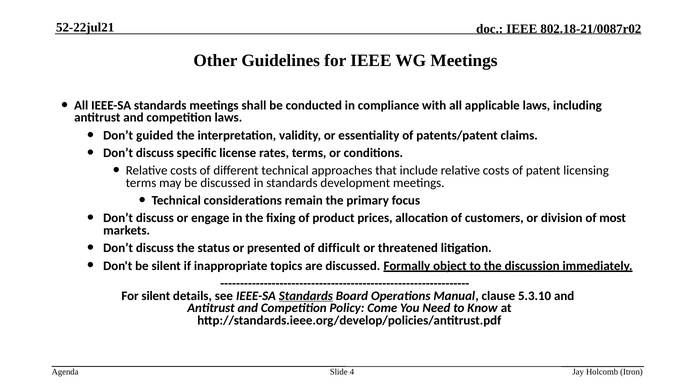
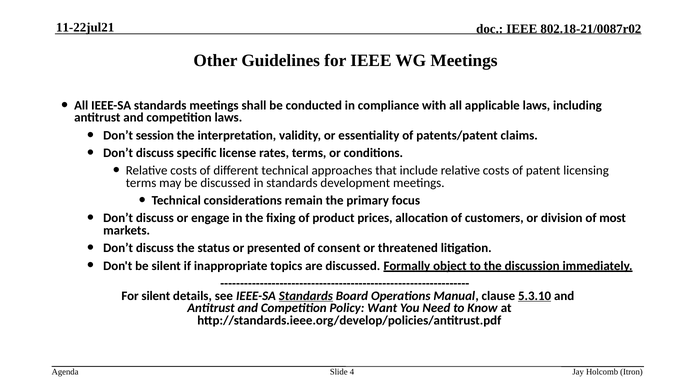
52-22jul21: 52-22jul21 -> 11-22jul21
guided: guided -> session
difficult: difficult -> consent
5.3.10 underline: none -> present
Come: Come -> Want
